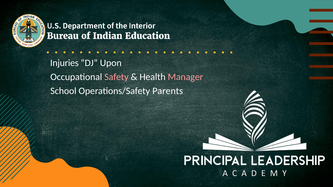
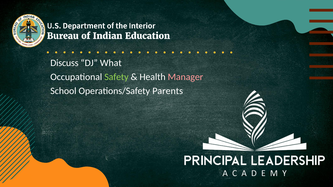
Injuries: Injuries -> Discuss
Upon: Upon -> What
Safety colour: pink -> light green
